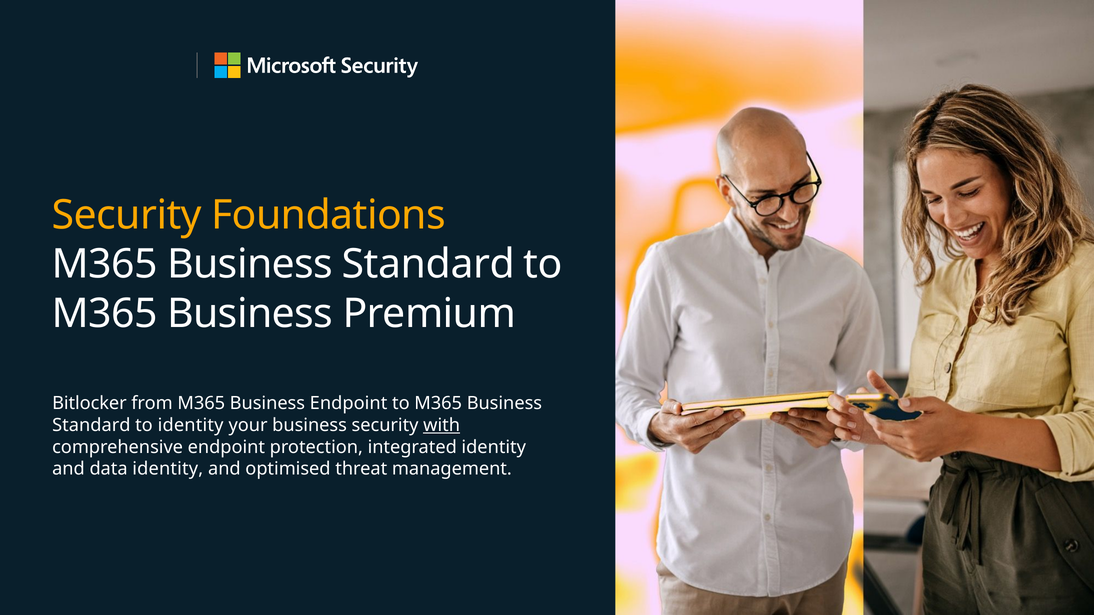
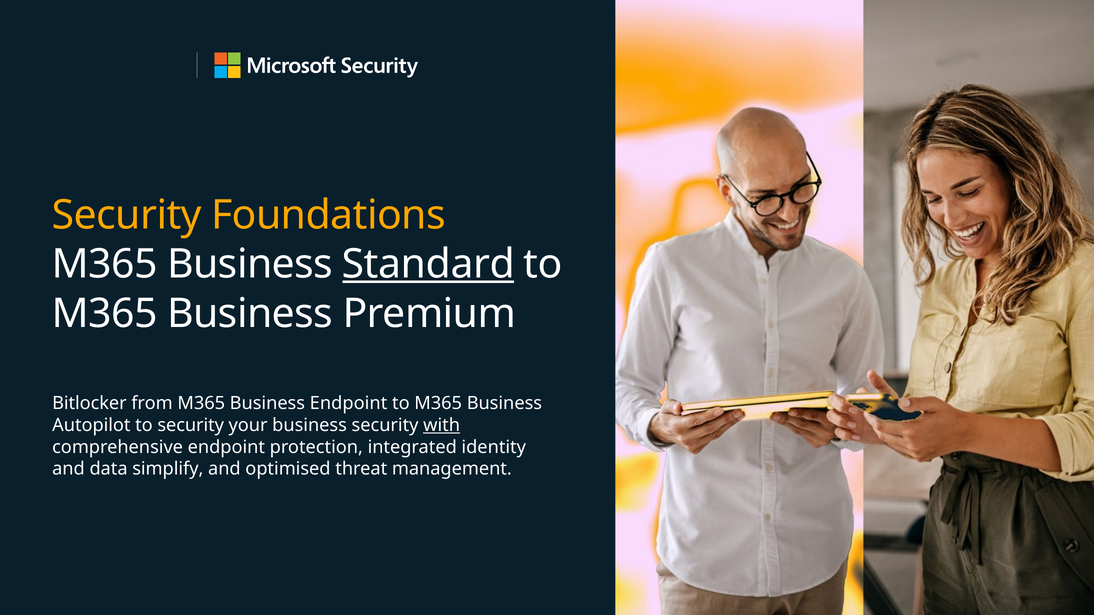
Standard at (428, 264) underline: none -> present
Standard at (91, 425): Standard -> Autopilot
to identity: identity -> security
data identity: identity -> simplify
